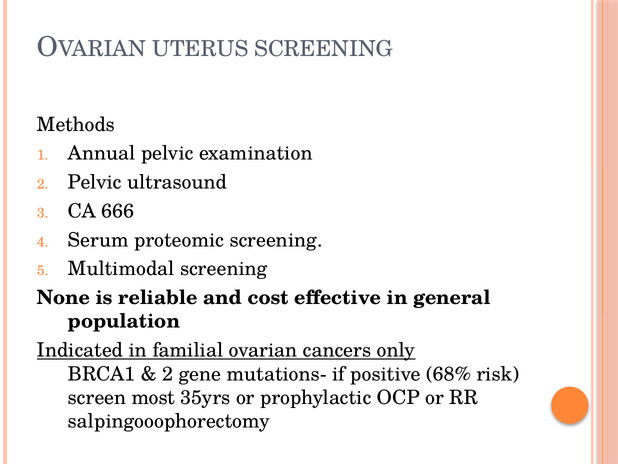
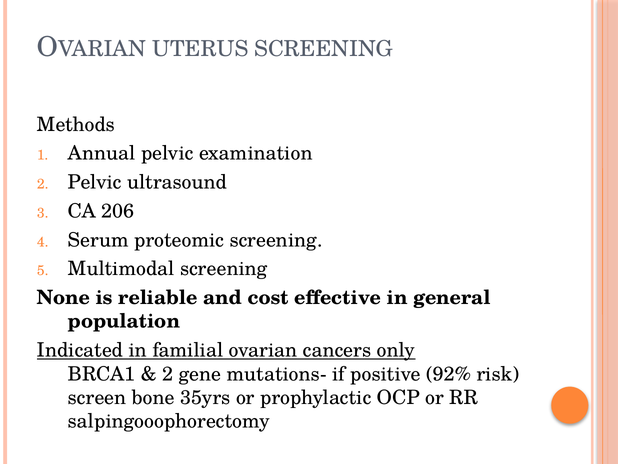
666: 666 -> 206
68%: 68% -> 92%
most: most -> bone
